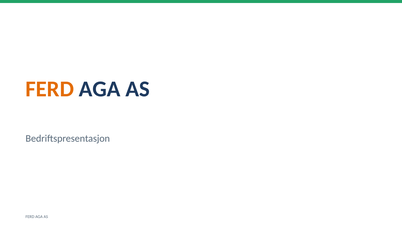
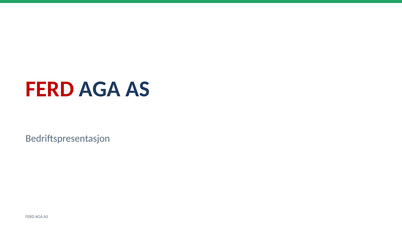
FERD at (50, 89) colour: orange -> red
